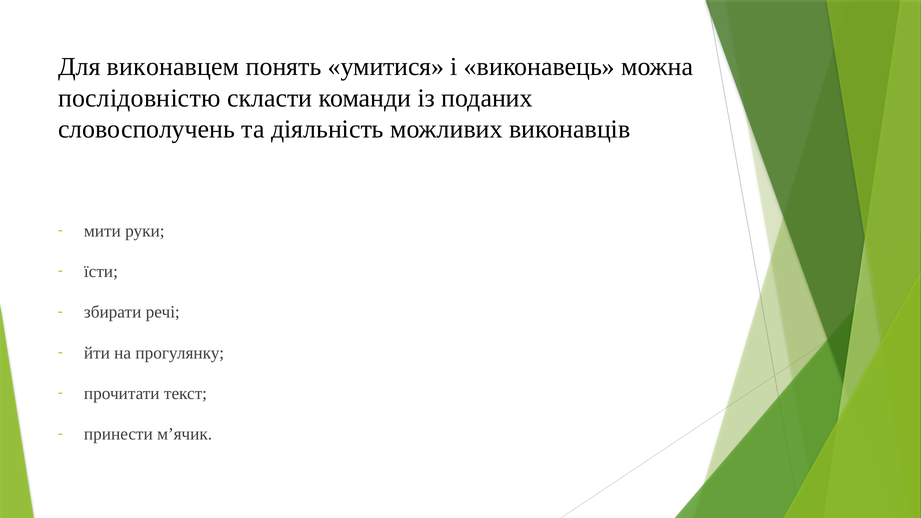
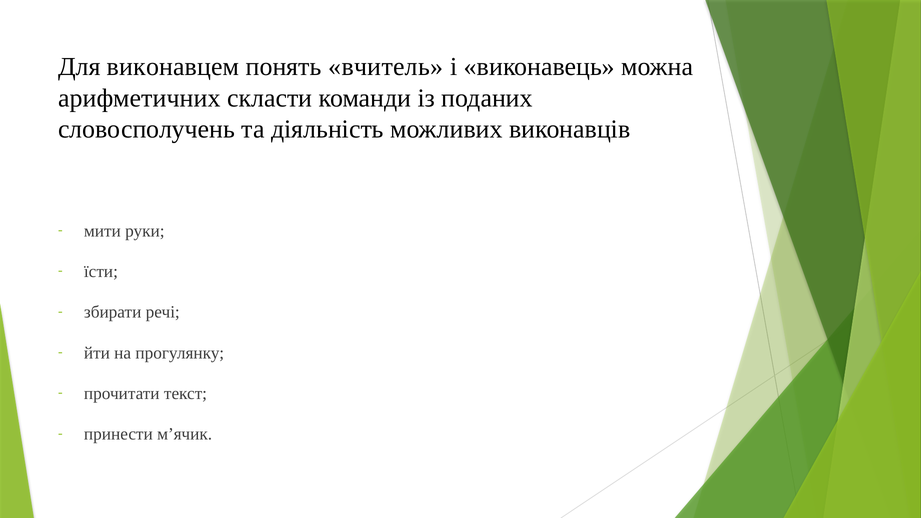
умитися: умитися -> вчитель
послідовністю: послідовністю -> арифметичних
